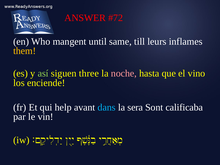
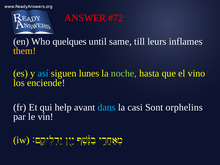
mangent: mangent -> quelques
así colour: light green -> light blue
three: three -> lunes
noche colour: pink -> light green
sera: sera -> casi
calificaba: calificaba -> orphelins
